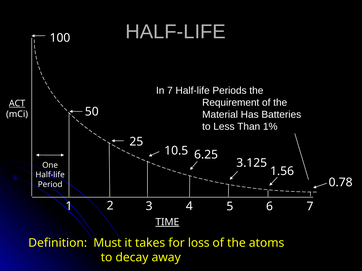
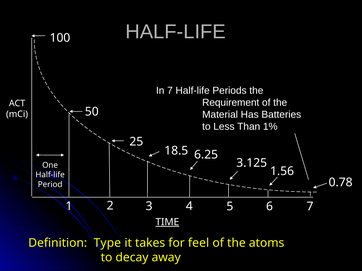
ACT underline: present -> none
10.5: 10.5 -> 18.5
Must: Must -> Type
loss: loss -> feel
